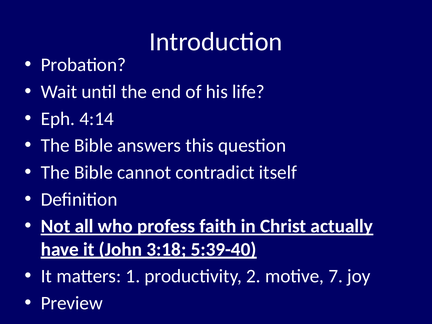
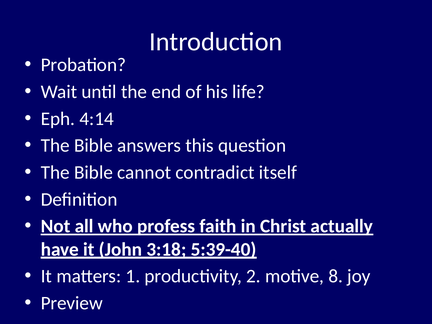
7: 7 -> 8
